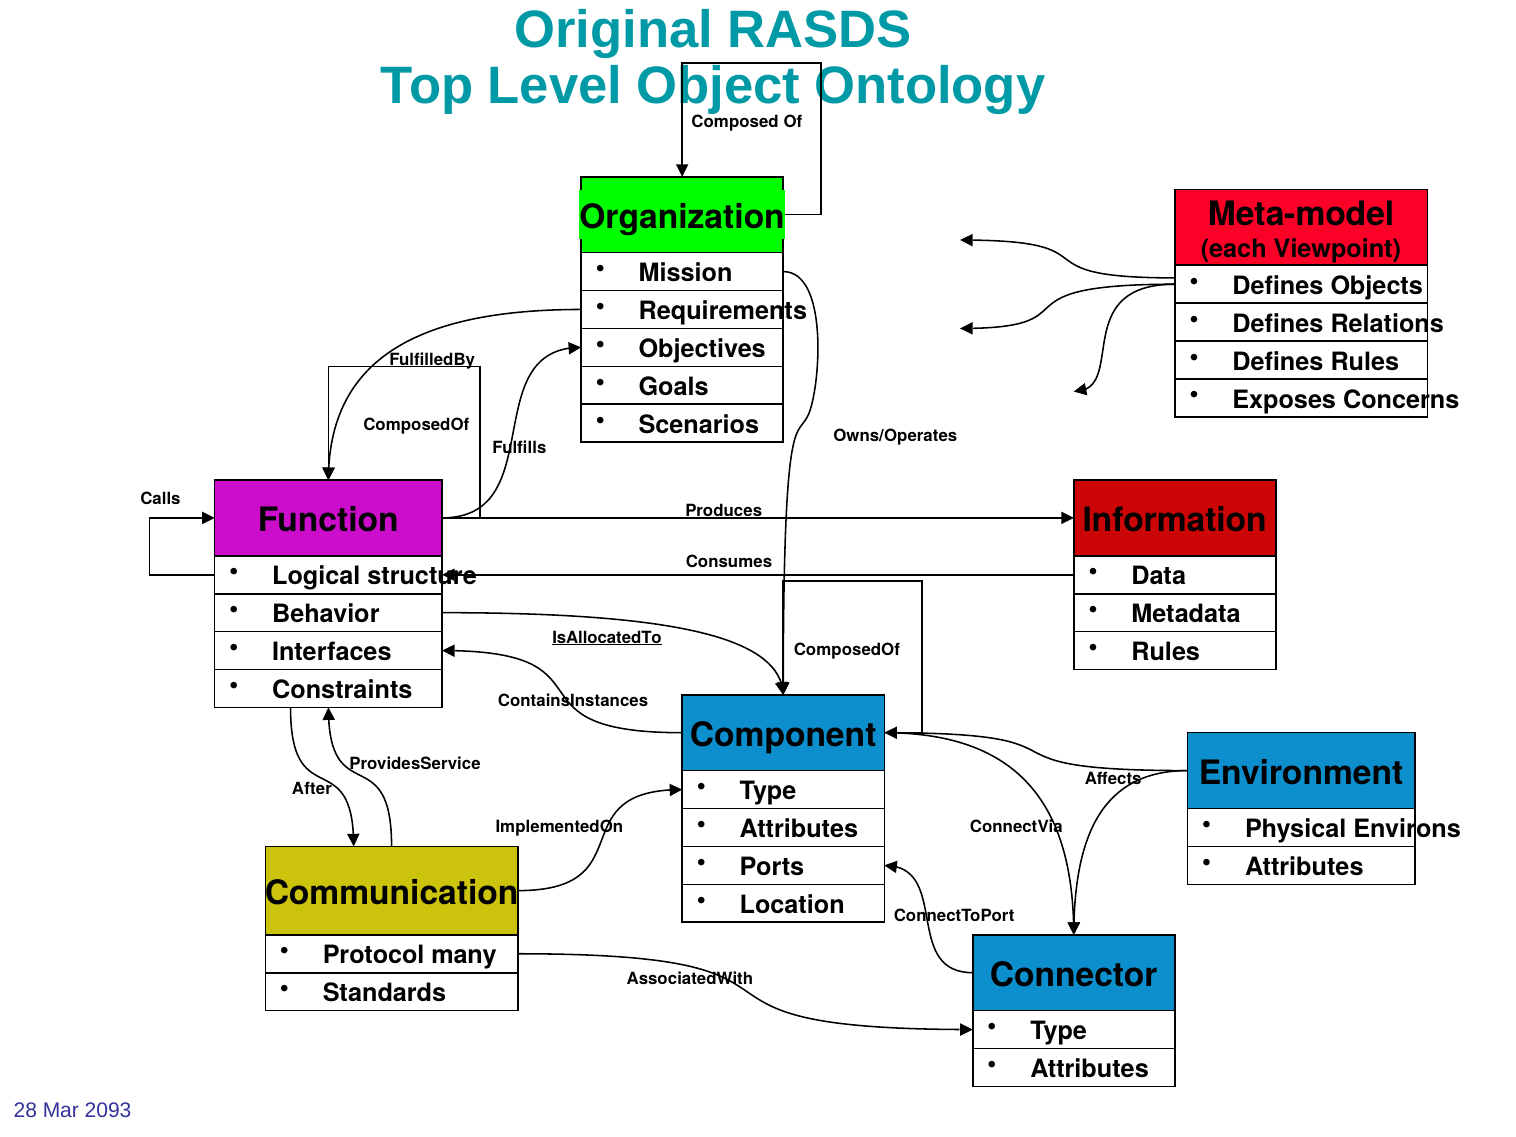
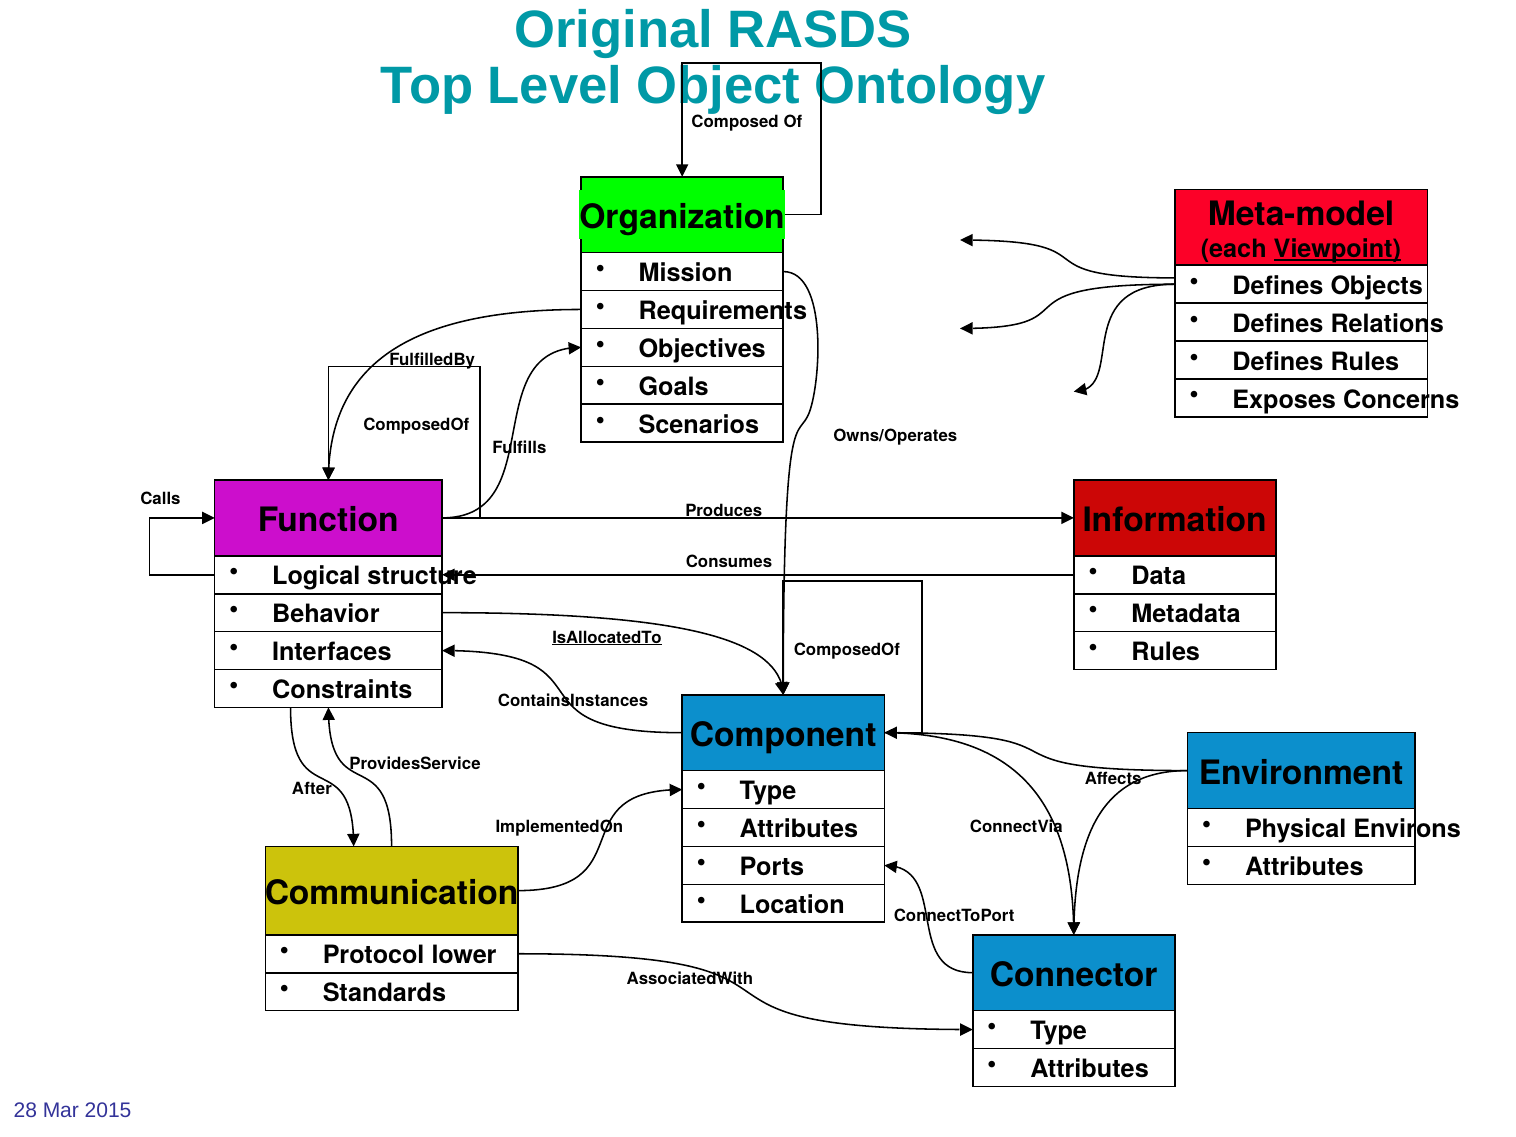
Viewpoint underline: none -> present
many: many -> lower
2093: 2093 -> 2015
